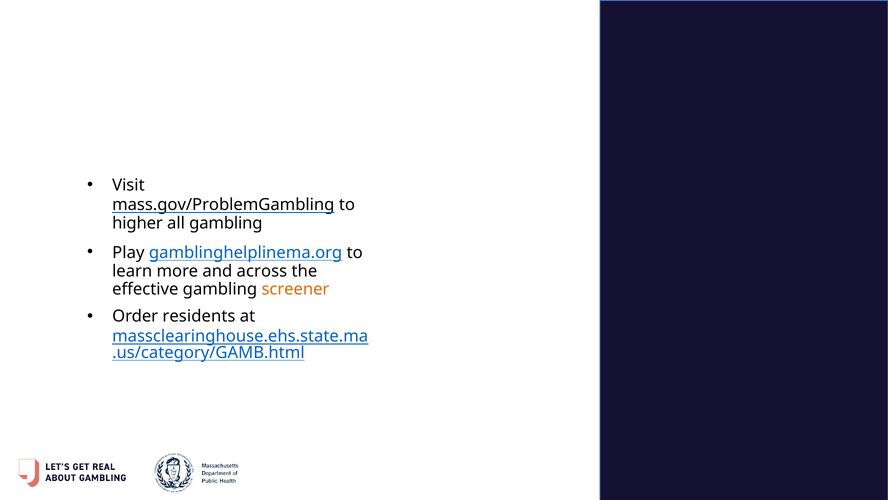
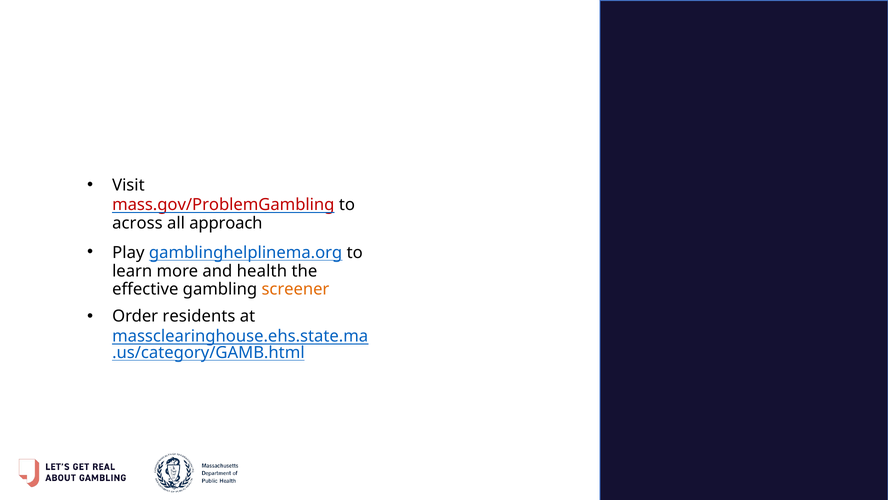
mass.gov/ProblemGambling colour: black -> red
higher: higher -> across
all gambling: gambling -> approach
across: across -> health
